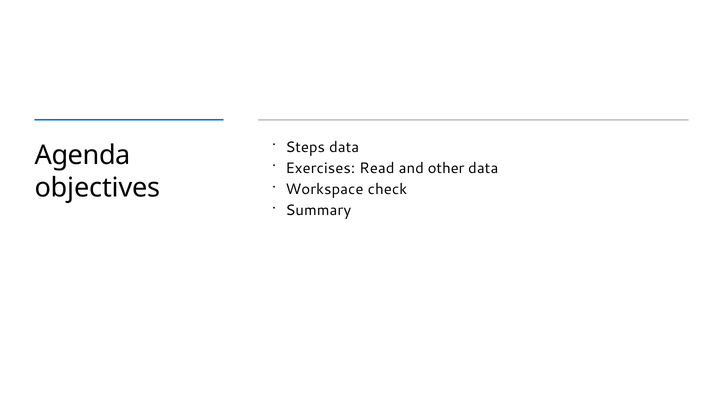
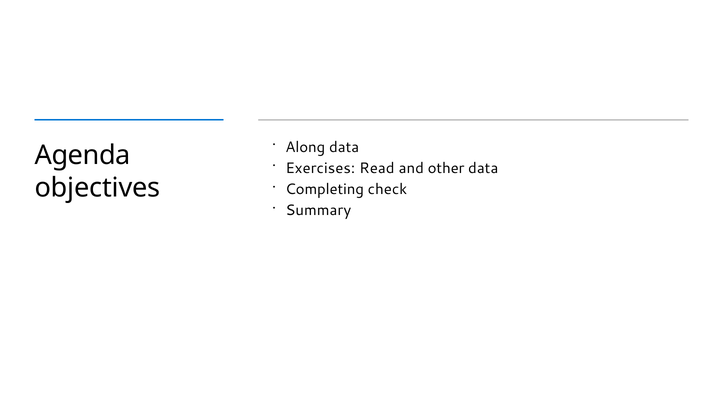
Steps: Steps -> Along
Workspace: Workspace -> Completing
